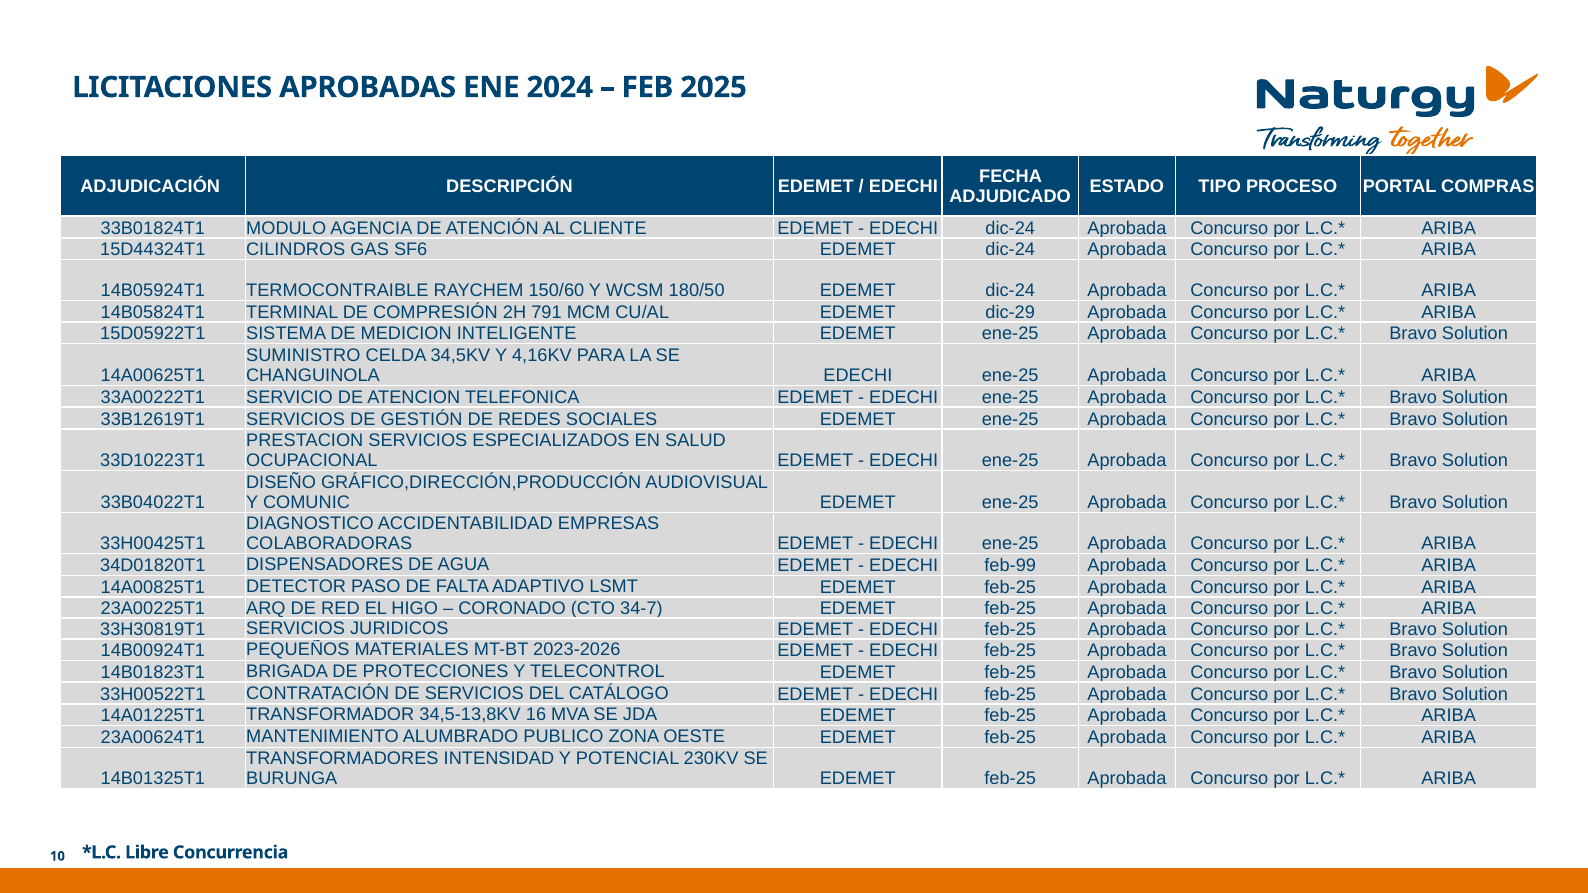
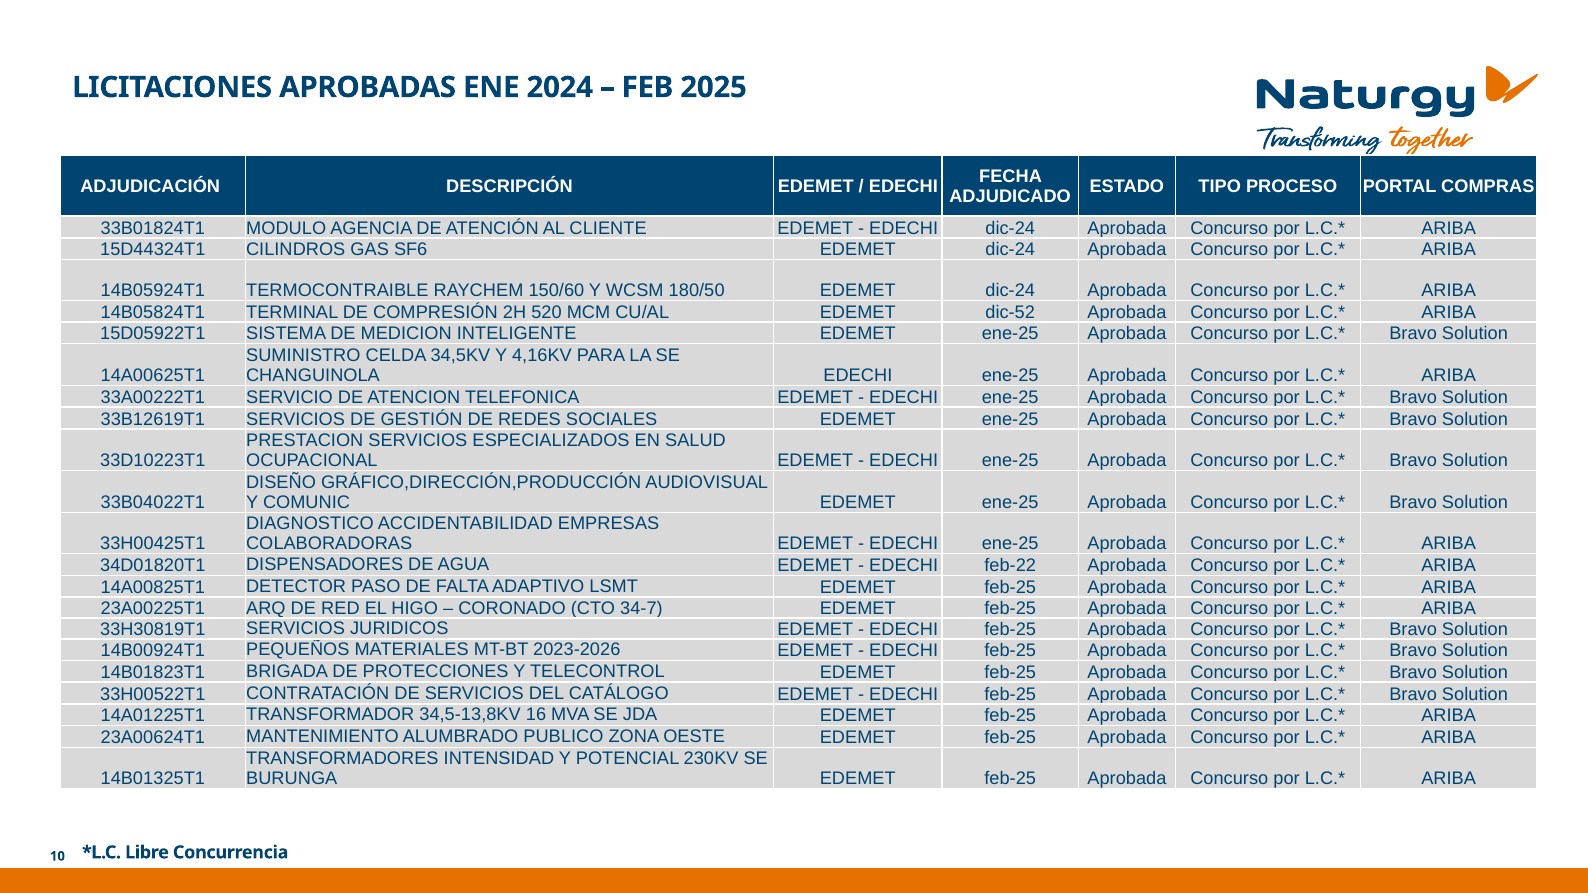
791: 791 -> 520
dic-29: dic-29 -> dic-52
feb-99: feb-99 -> feb-22
